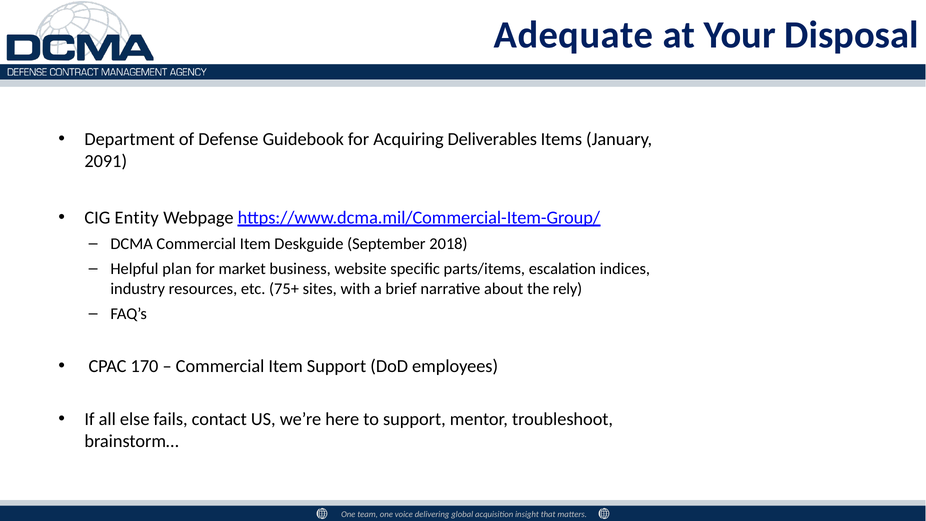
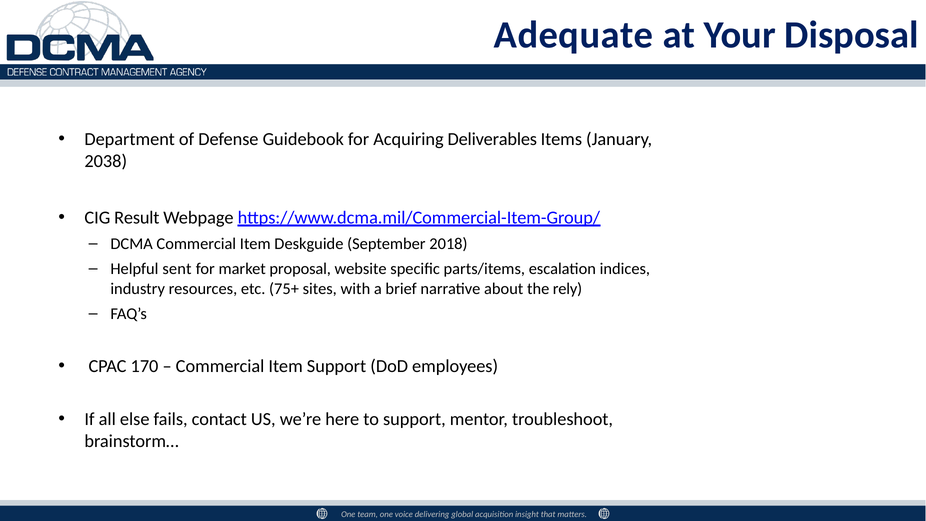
2091: 2091 -> 2038
Entity: Entity -> Result
plan: plan -> sent
business: business -> proposal
